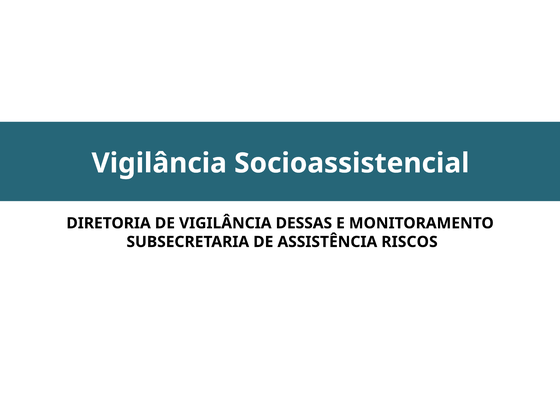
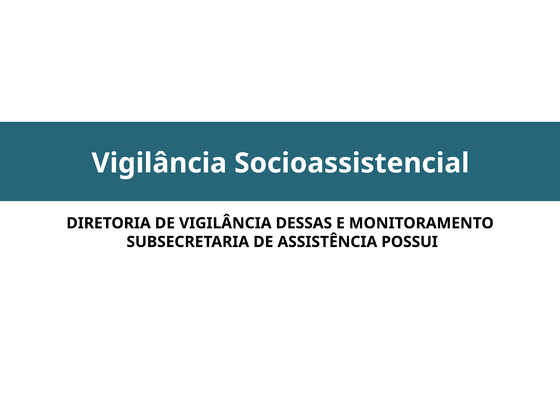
RISCOS: RISCOS -> POSSUI
